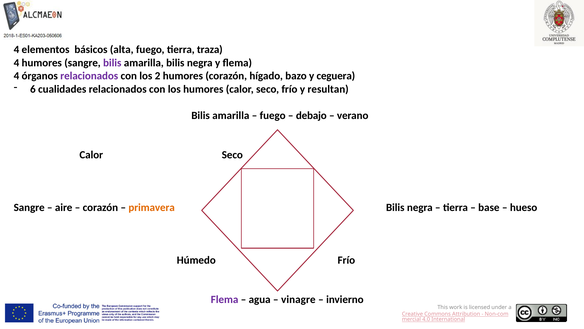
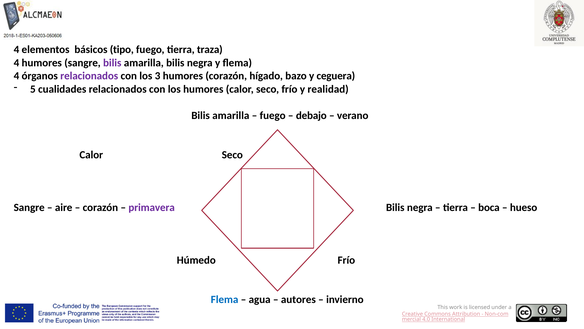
alta: alta -> tipo
2: 2 -> 3
6: 6 -> 5
resultan: resultan -> realidad
primavera colour: orange -> purple
base: base -> boca
Flema at (225, 299) colour: purple -> blue
vinagre: vinagre -> autores
